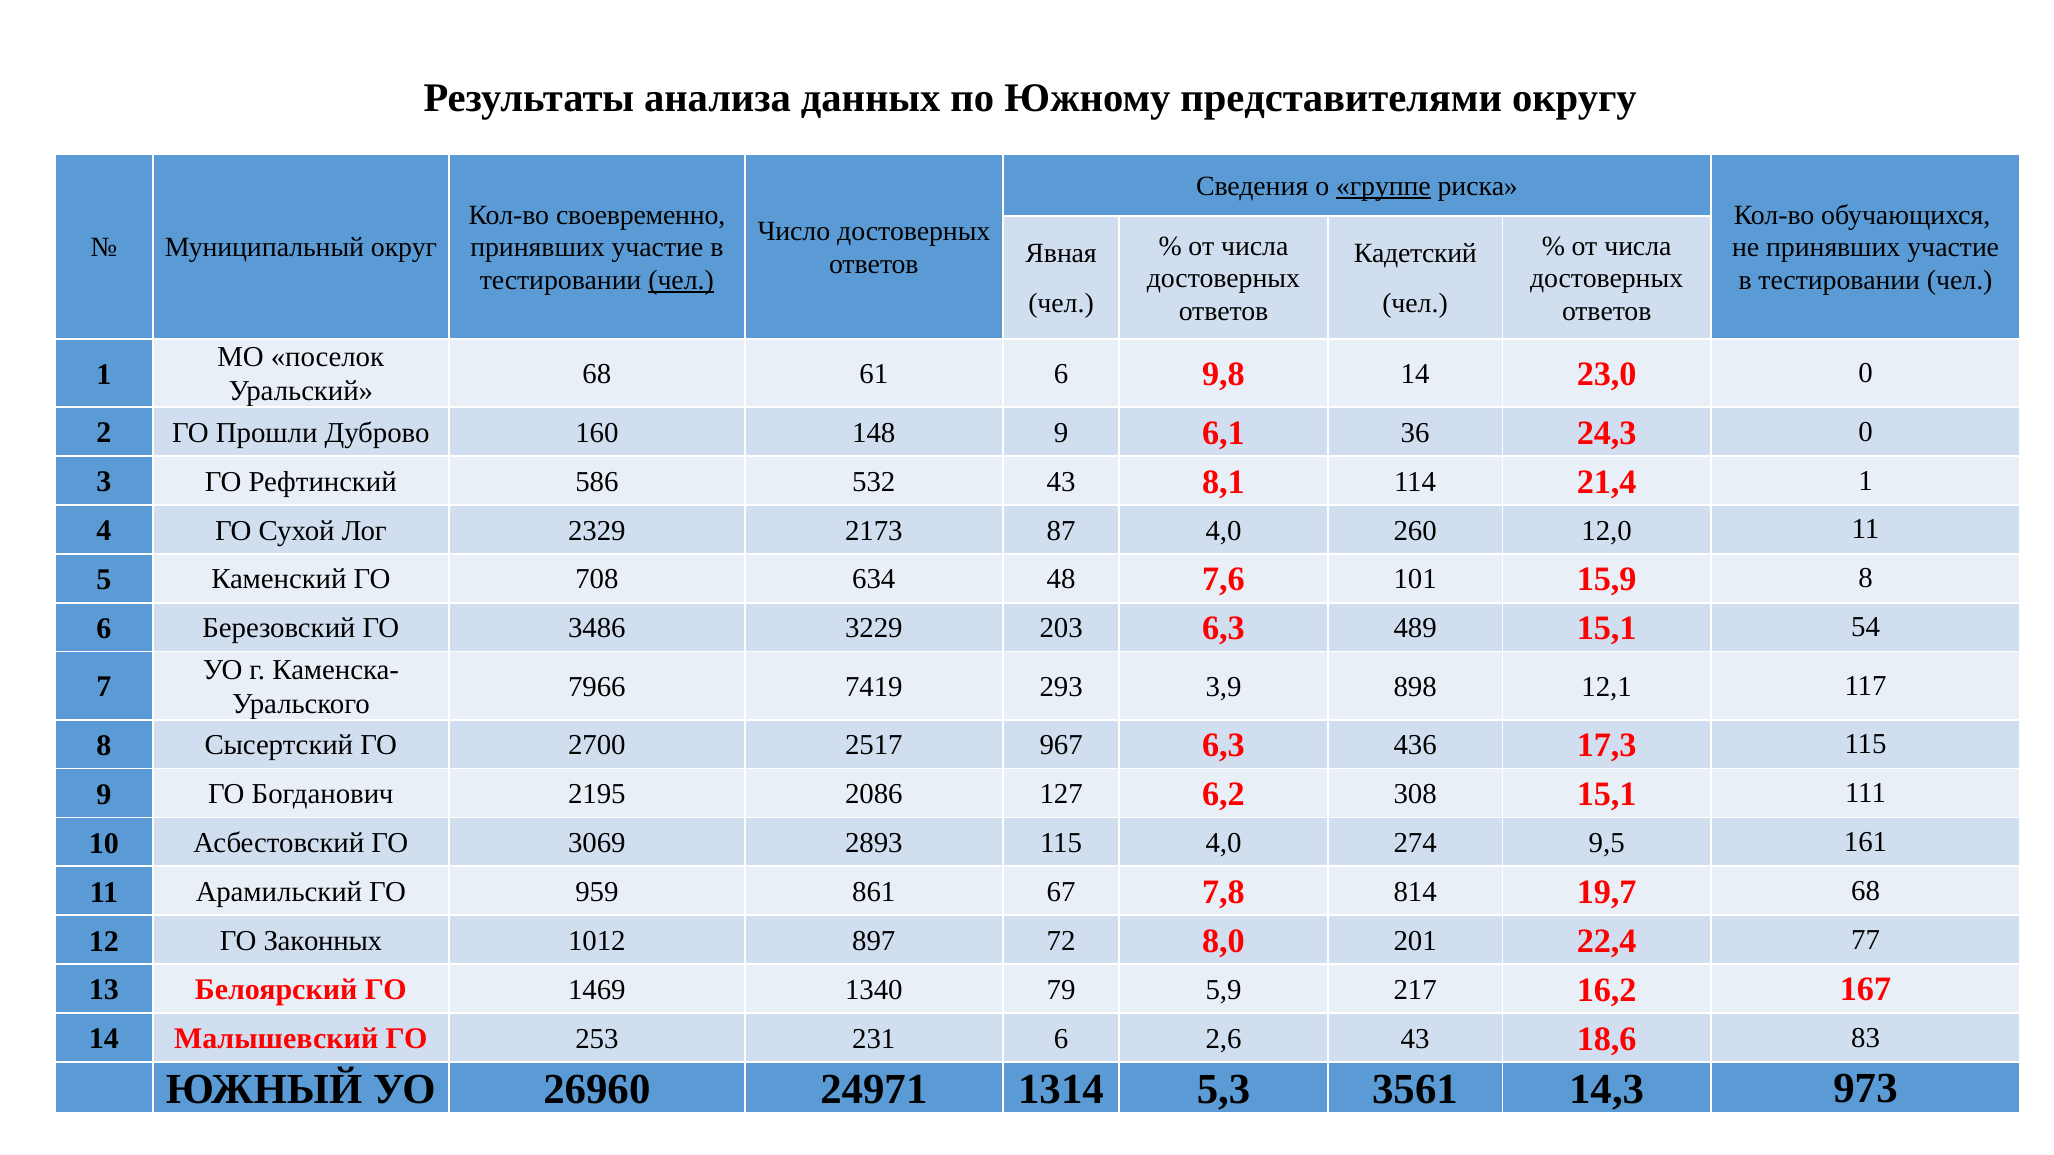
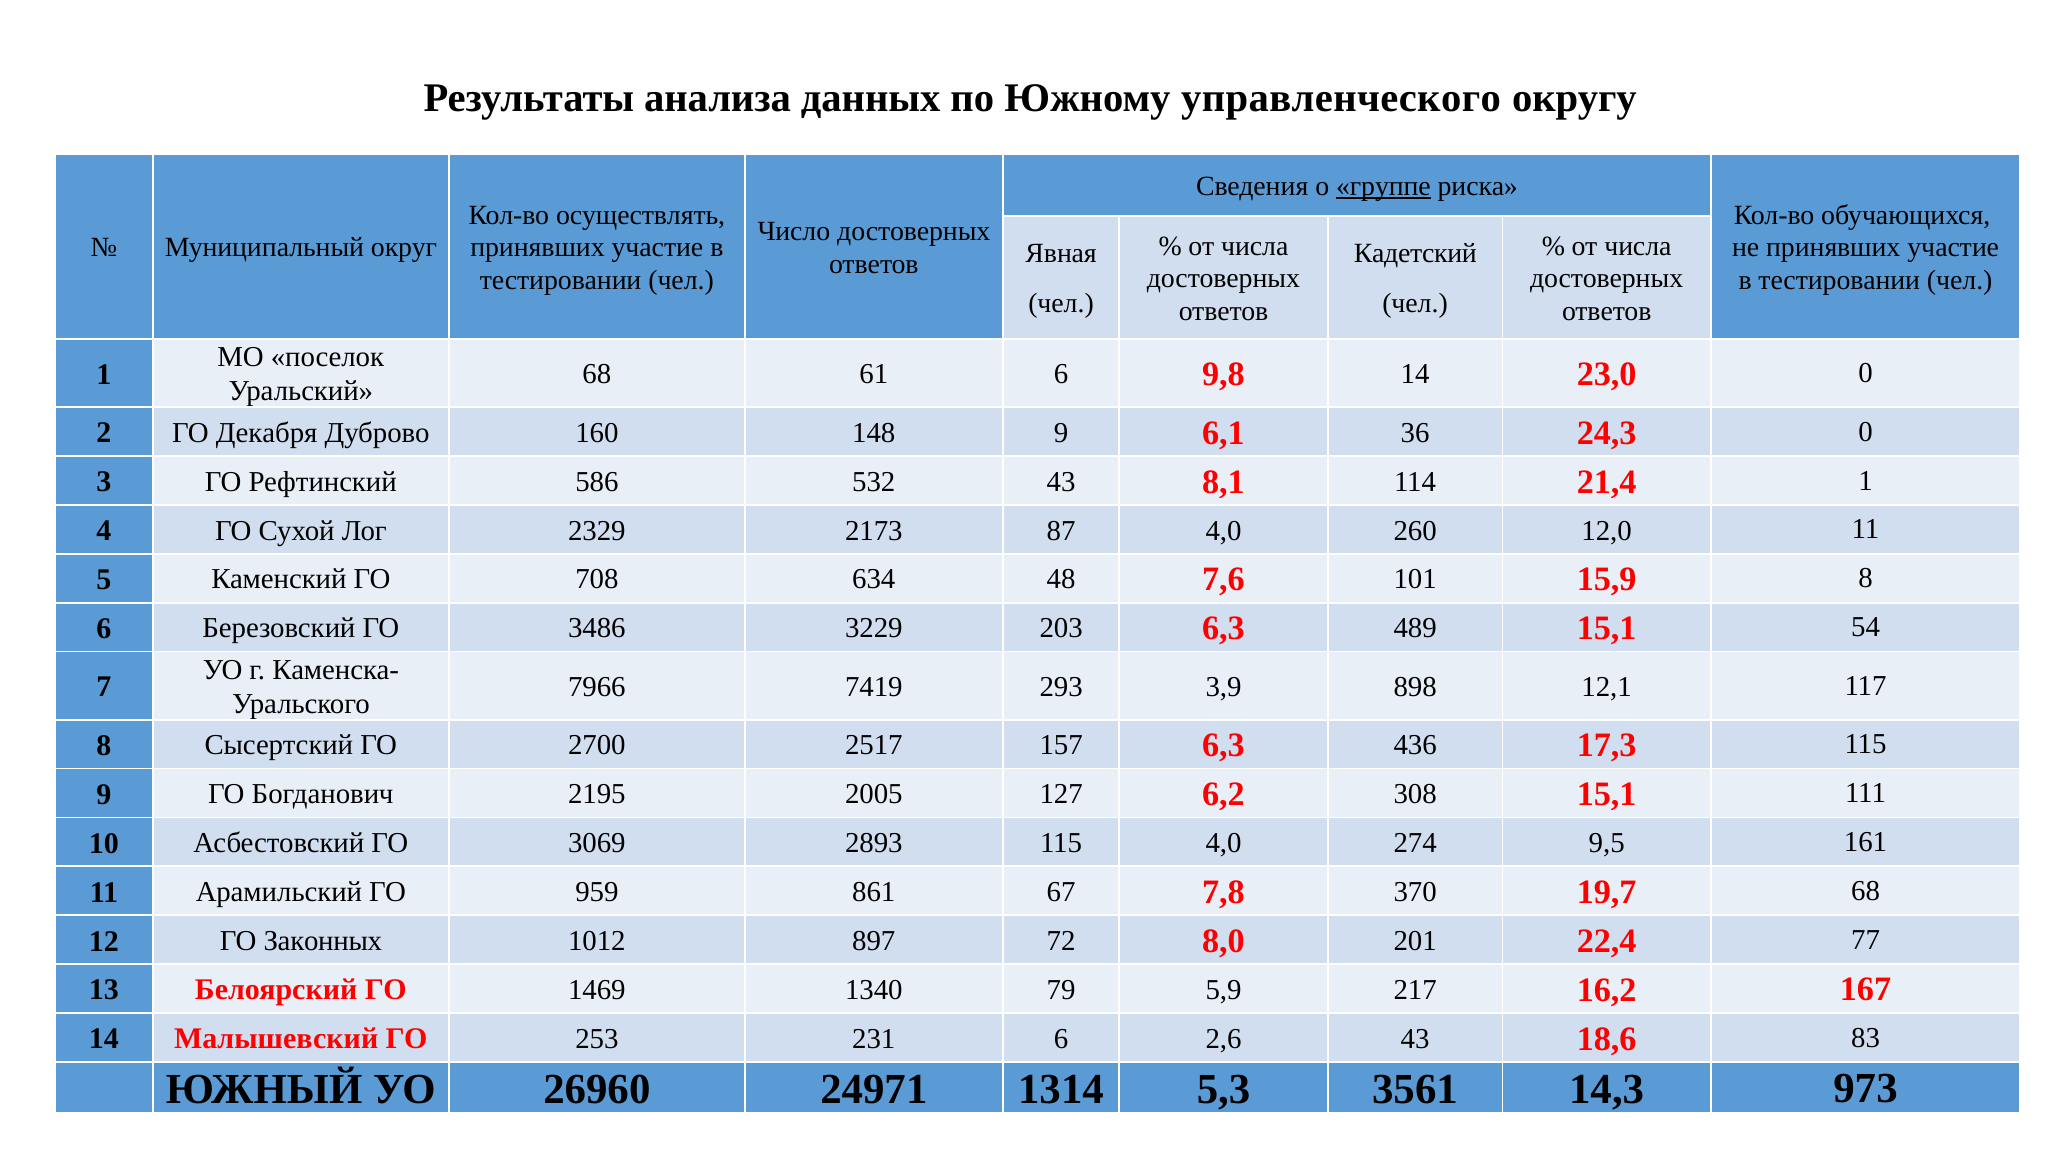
представителями: представителями -> управленческого
своевременно: своевременно -> осуществлять
чел at (681, 280) underline: present -> none
Прошли: Прошли -> Декабря
967: 967 -> 157
2086: 2086 -> 2005
814: 814 -> 370
